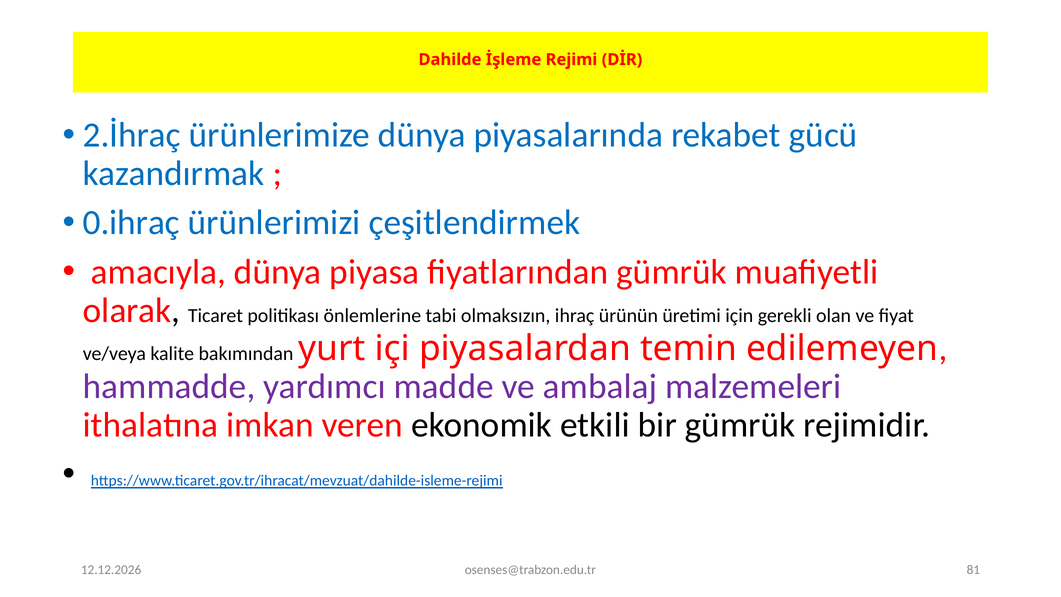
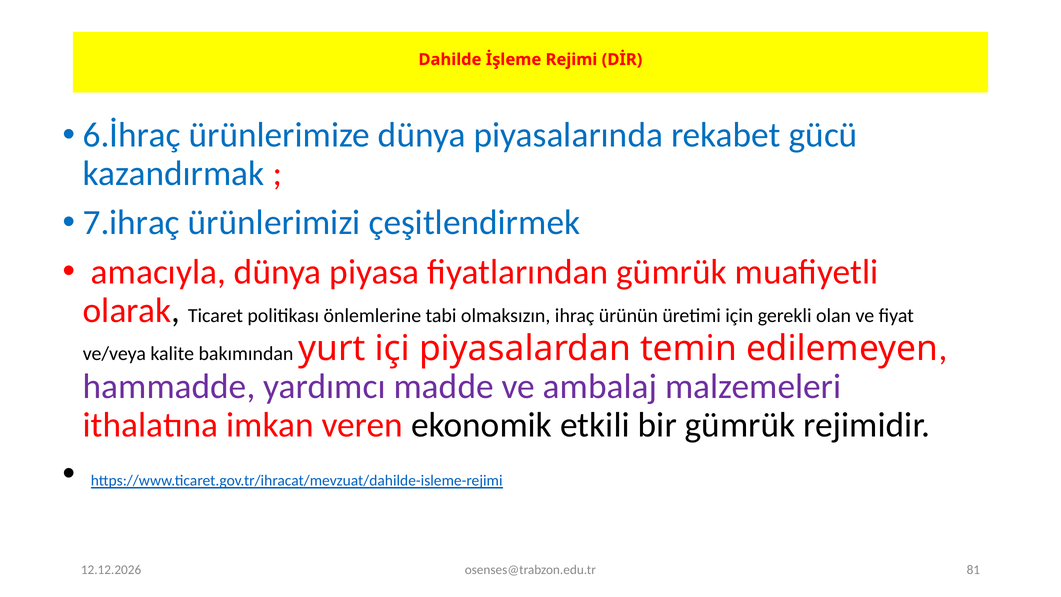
2.İhraç: 2.İhraç -> 6.İhraç
0.ihraç: 0.ihraç -> 7.ihraç
